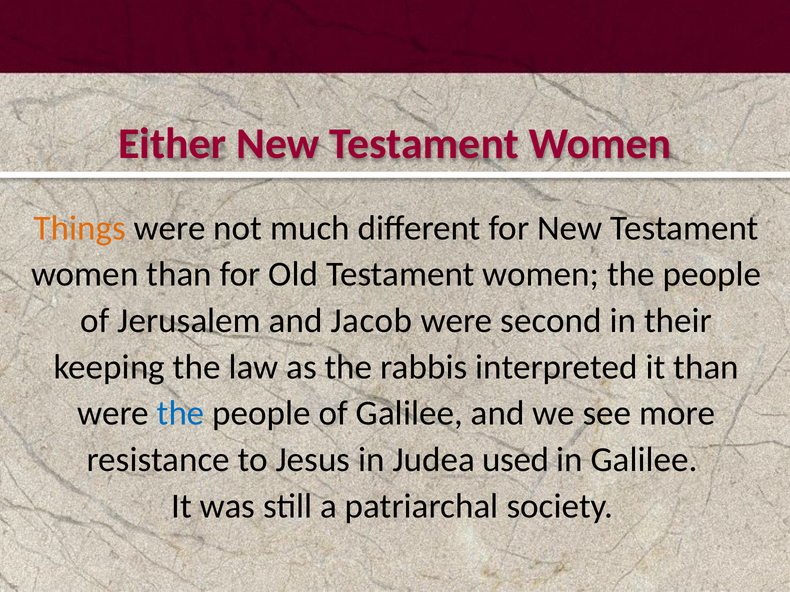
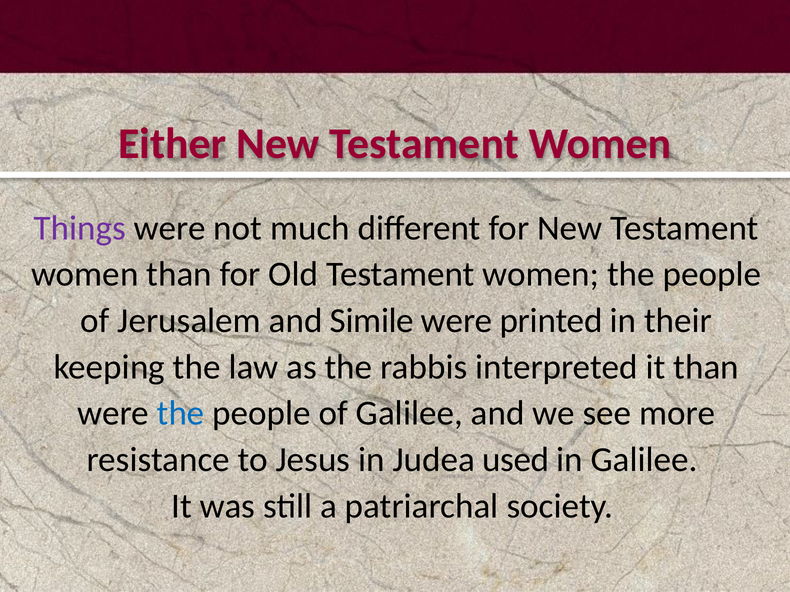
Things colour: orange -> purple
Jacob: Jacob -> Simile
second: second -> printed
